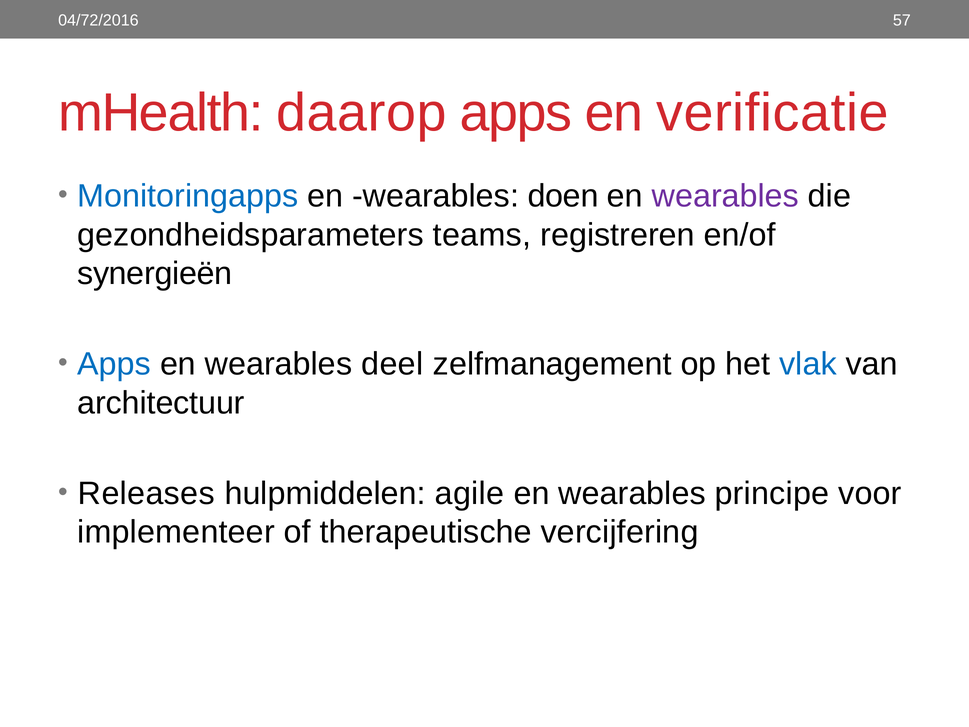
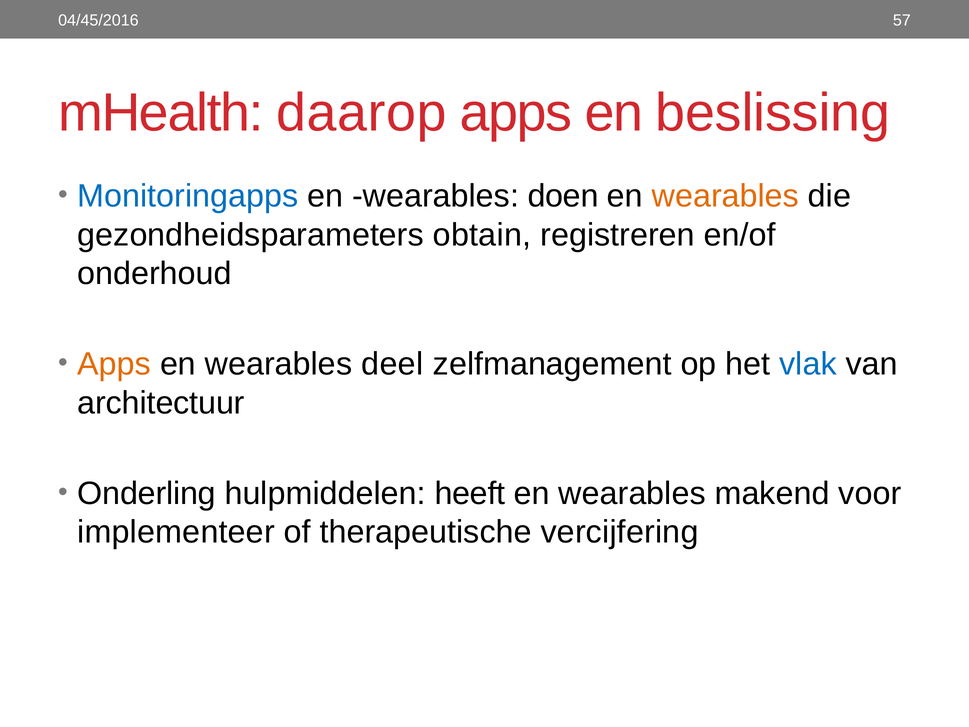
04/72/2016: 04/72/2016 -> 04/45/2016
verificatie: verificatie -> beslissing
wearables at (725, 196) colour: purple -> orange
teams: teams -> obtain
synergieën: synergieën -> onderhoud
Apps at (114, 364) colour: blue -> orange
Releases: Releases -> Onderling
agile: agile -> heeft
principe: principe -> makend
